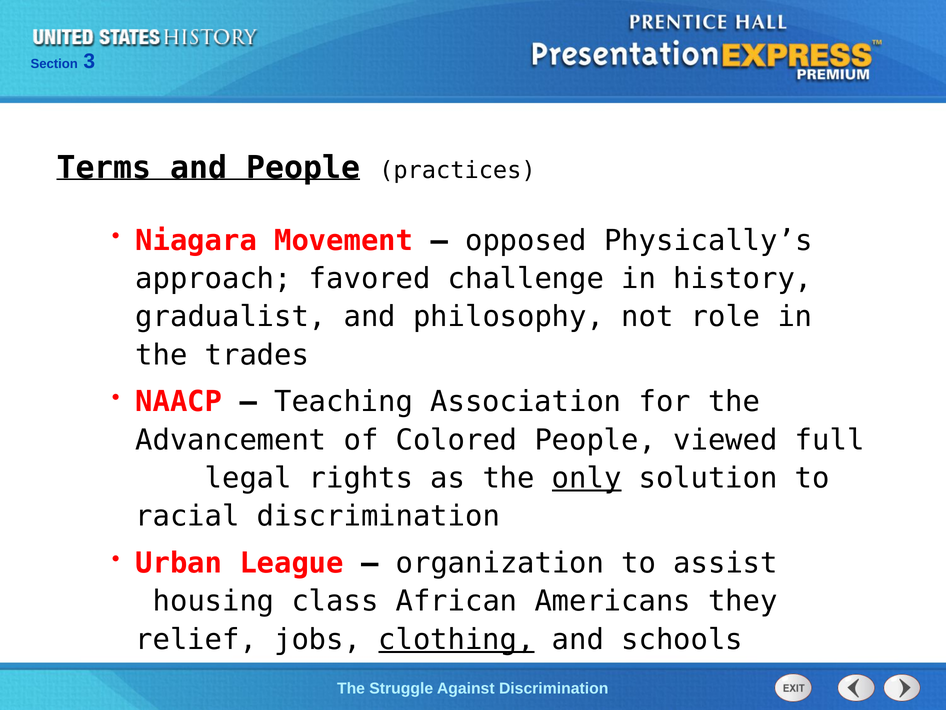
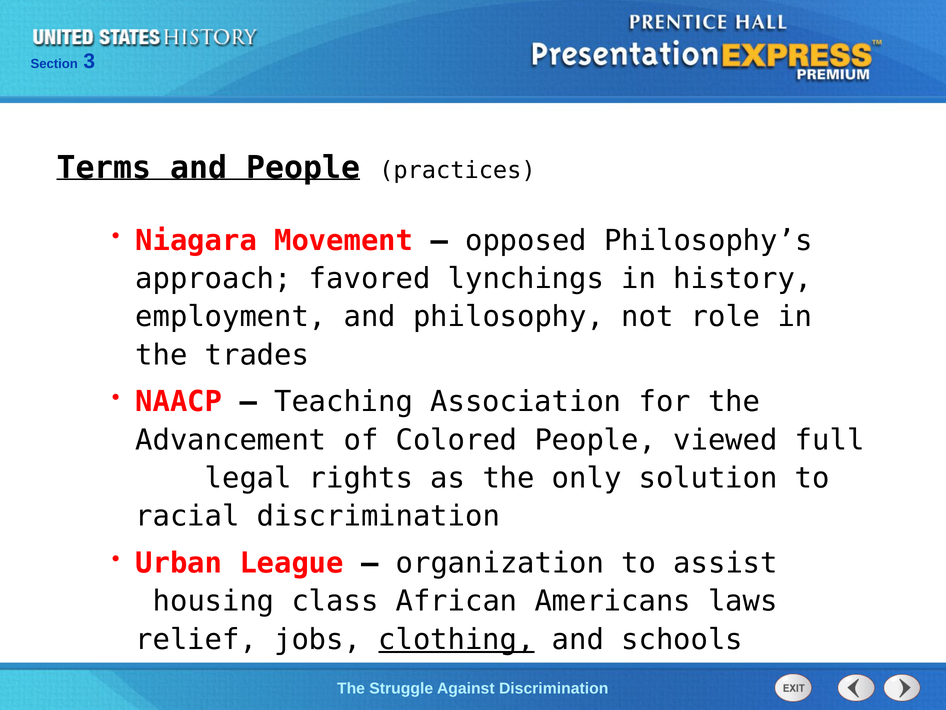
Physically’s: Physically’s -> Philosophy’s
challenge: challenge -> lynchings
gradualist: gradualist -> employment
only underline: present -> none
they: they -> laws
